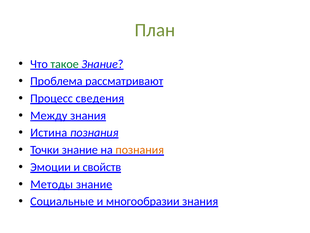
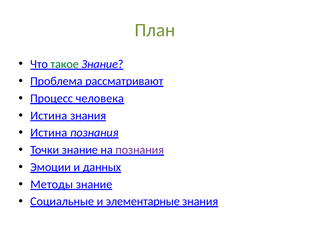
сведения: сведения -> человека
Между at (49, 115): Между -> Истина
познания at (140, 150) colour: orange -> purple
свойств: свойств -> данных
многообразии: многообразии -> элементарные
